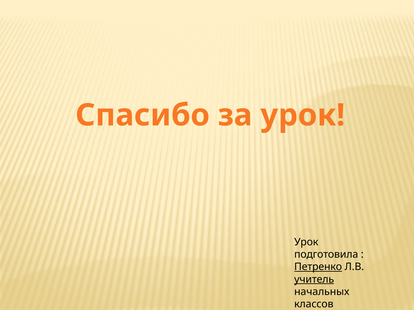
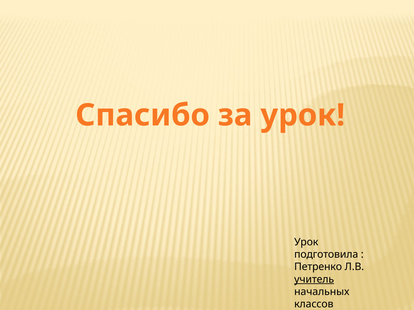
Петренко underline: present -> none
